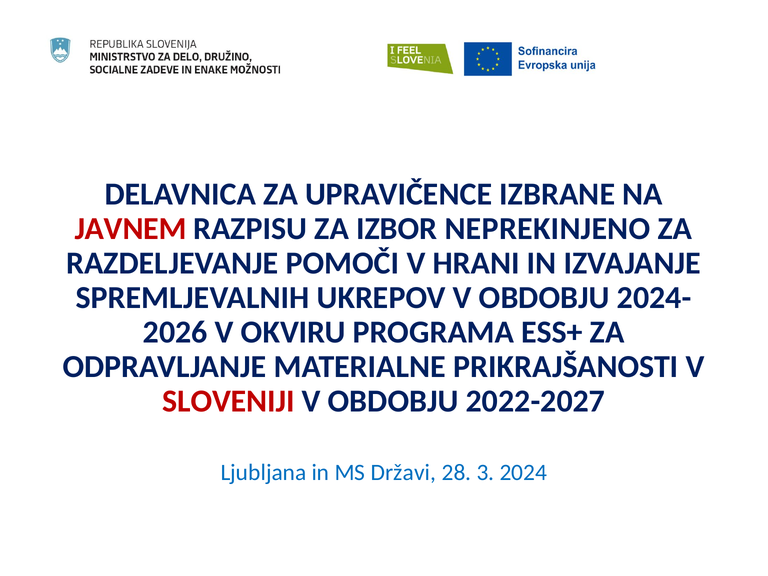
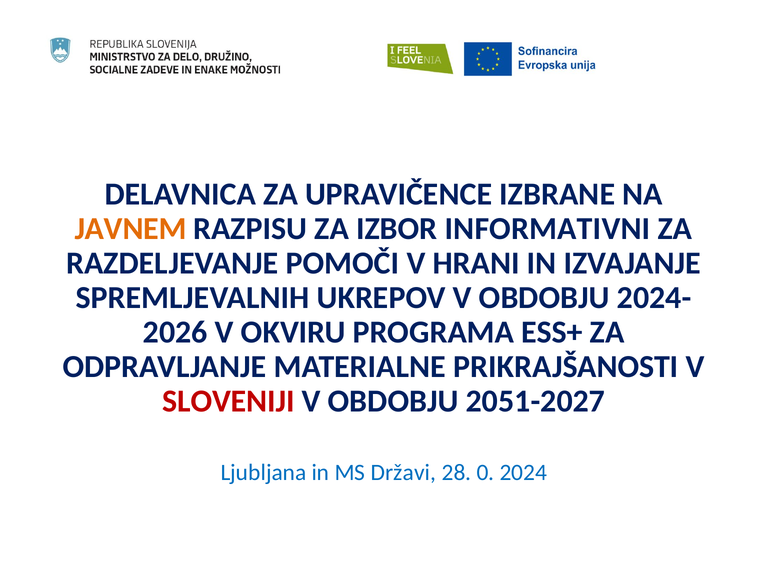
JAVNEM colour: red -> orange
NEPREKINJENO: NEPREKINJENO -> INFORMATIVNI
2022-2027: 2022-2027 -> 2051-2027
3: 3 -> 0
